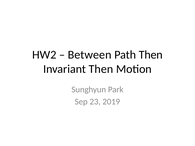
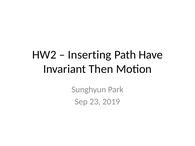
Between: Between -> Inserting
Path Then: Then -> Have
